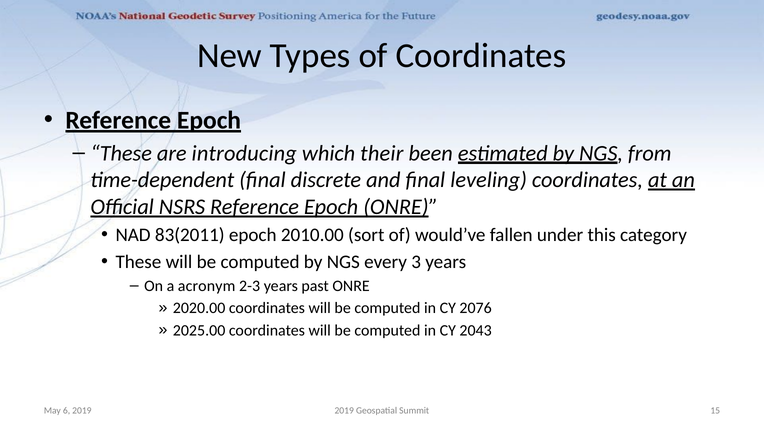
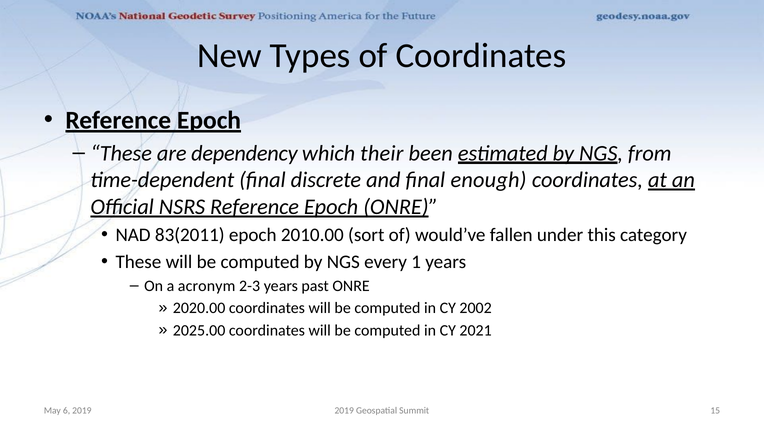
introducing: introducing -> dependency
leveling: leveling -> enough
3: 3 -> 1
2076: 2076 -> 2002
2043: 2043 -> 2021
